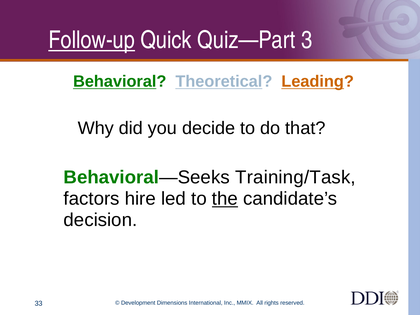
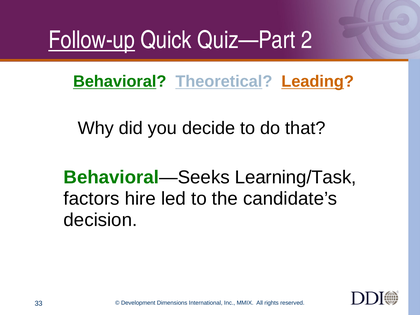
3: 3 -> 2
Training/Task: Training/Task -> Learning/Task
the underline: present -> none
